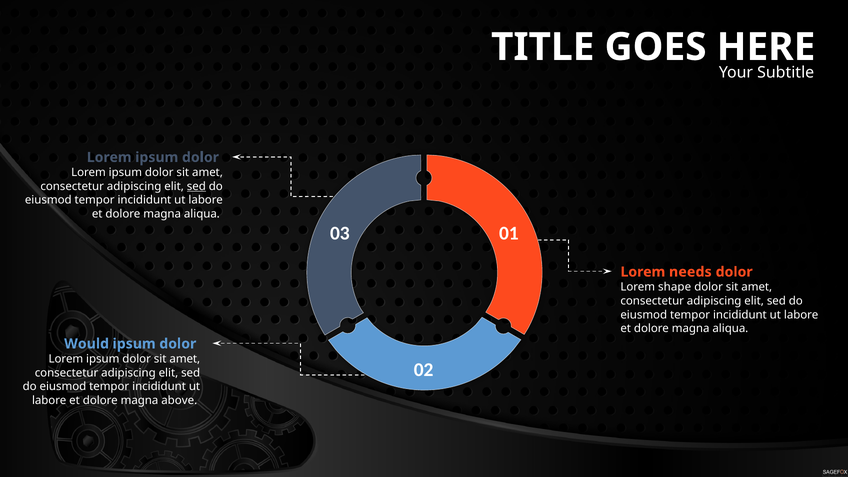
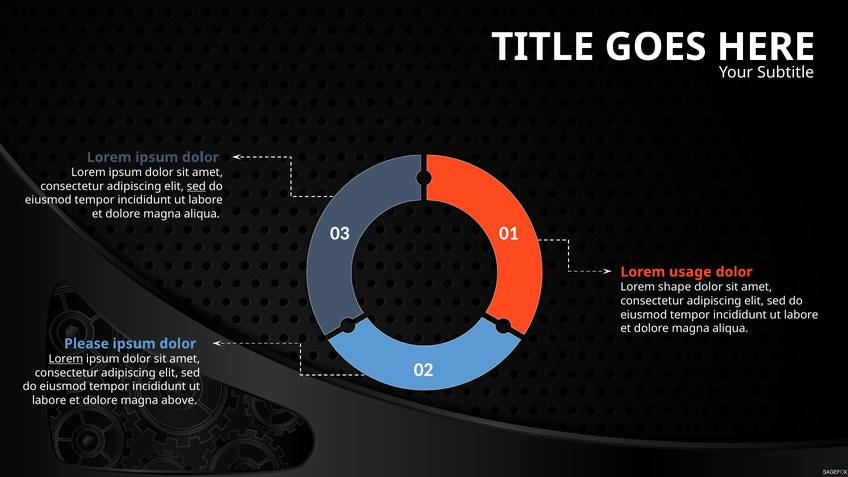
needs: needs -> usage
Would: Would -> Please
Lorem at (66, 359) underline: none -> present
